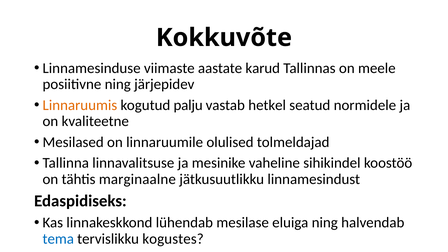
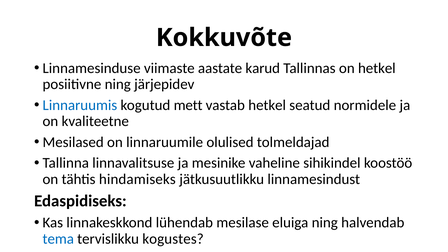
on meele: meele -> hetkel
Linnaruumis colour: orange -> blue
palju: palju -> mett
marginaalne: marginaalne -> hindamiseks
